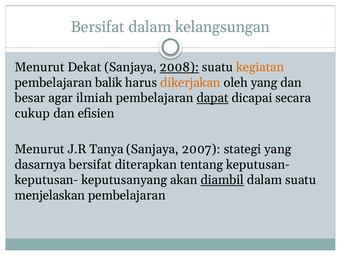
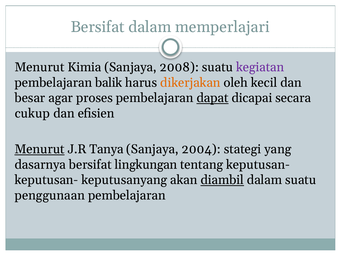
kelangsungan: kelangsungan -> memperlajari
Dekat: Dekat -> Kimia
2008 underline: present -> none
kegiatan colour: orange -> purple
oleh yang: yang -> kecil
ilmiah: ilmiah -> proses
Menurut at (40, 149) underline: none -> present
2007: 2007 -> 2004
diterapkan: diterapkan -> lingkungan
menjelaskan: menjelaskan -> penggunaan
